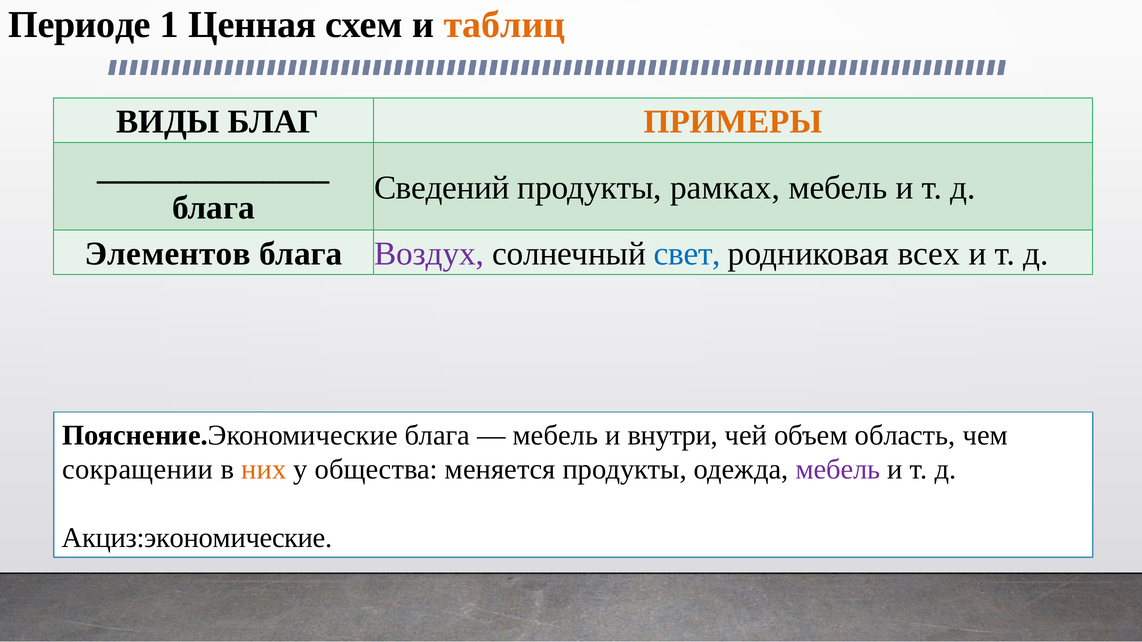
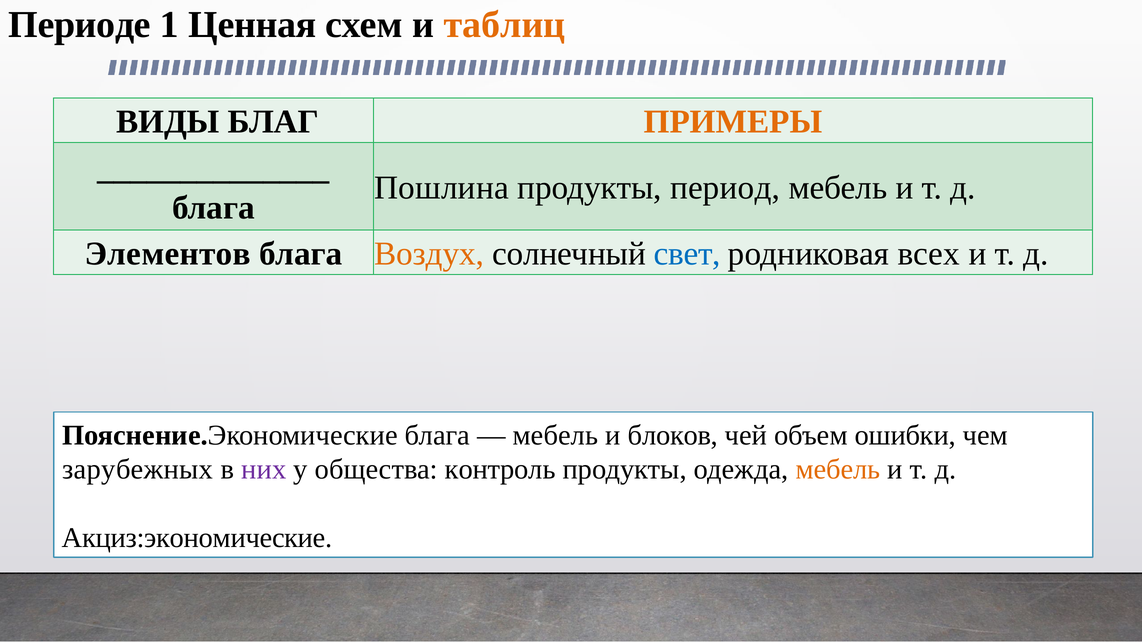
Сведений: Сведений -> Пошлина
рамках: рамках -> период
Воздух colour: purple -> orange
внутри: внутри -> блоков
область: область -> ошибки
сокращении: сокращении -> зарубежных
них colour: orange -> purple
меняется: меняется -> контроль
мебель at (838, 470) colour: purple -> orange
